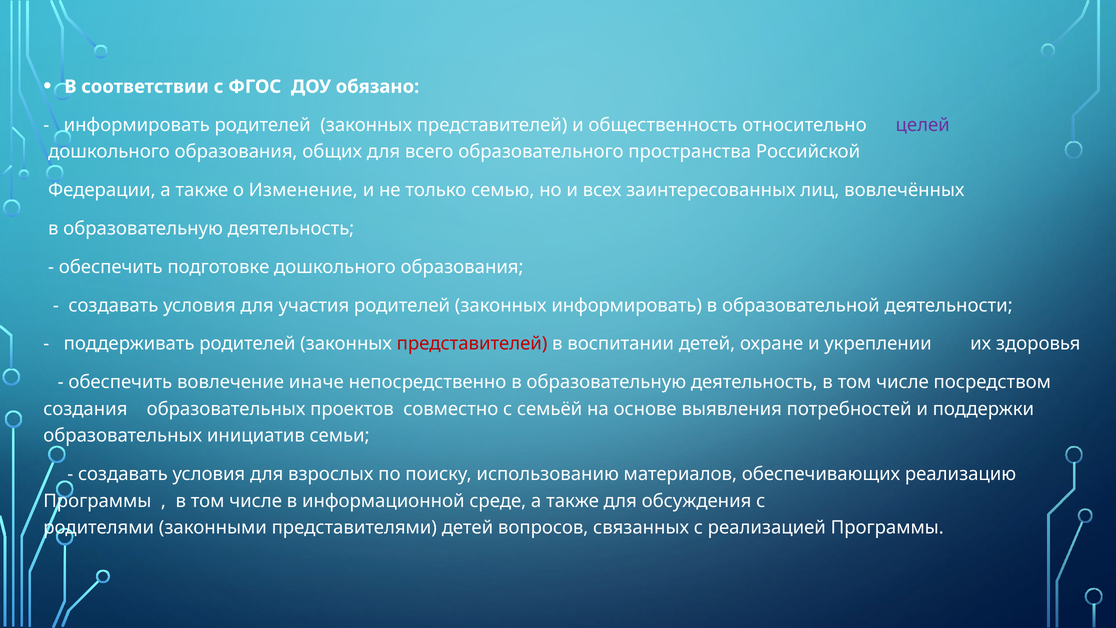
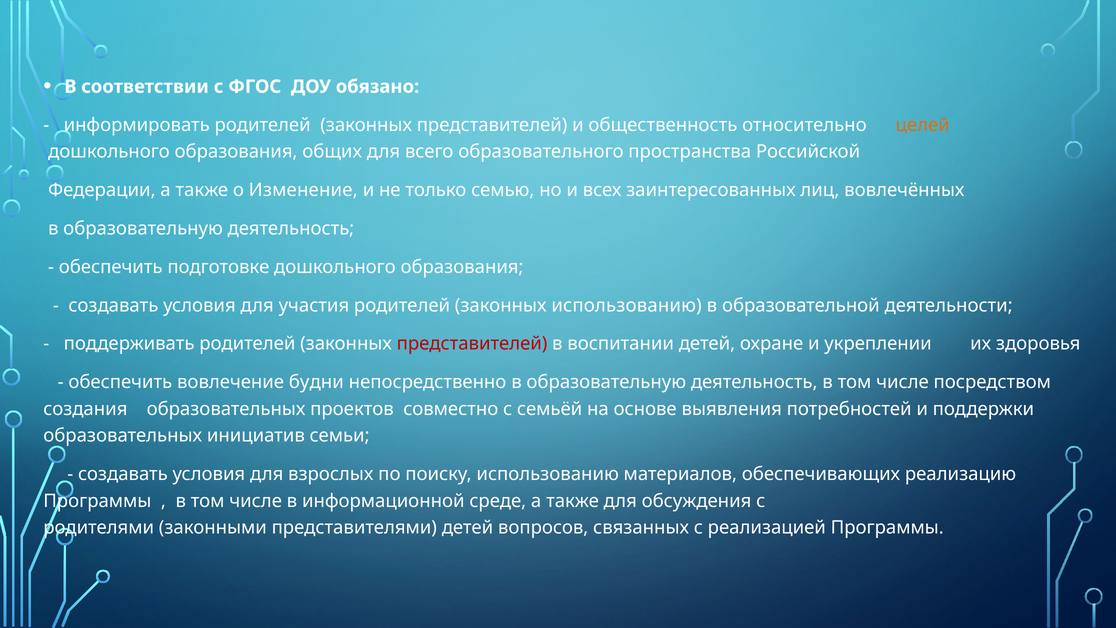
целей colour: purple -> orange
законных информировать: информировать -> использованию
иначе: иначе -> будни
